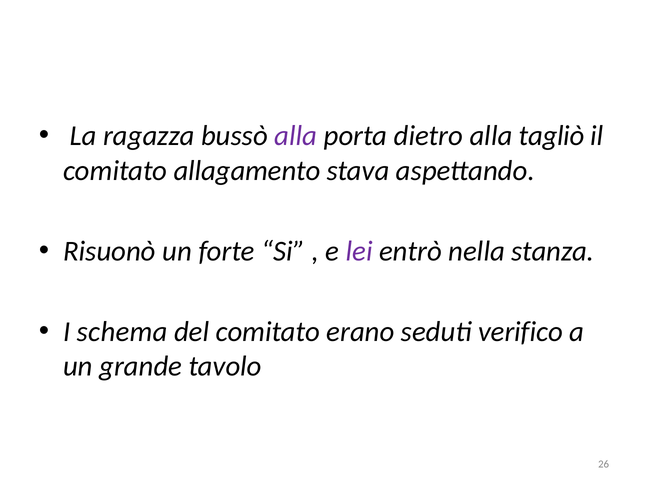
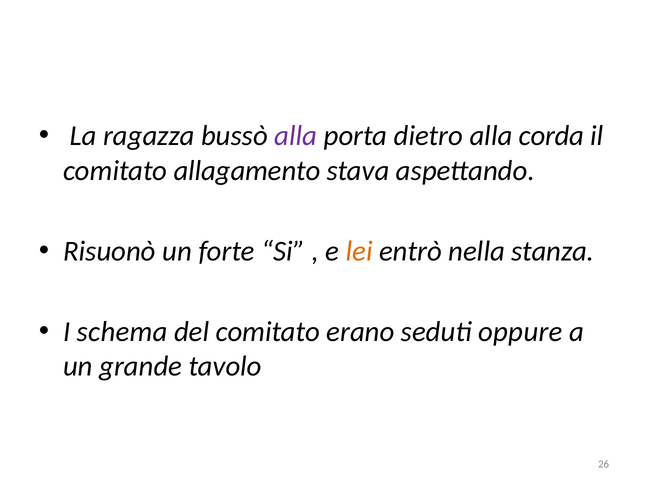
tagliò: tagliò -> corda
lei colour: purple -> orange
verifico: verifico -> oppure
